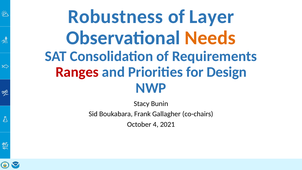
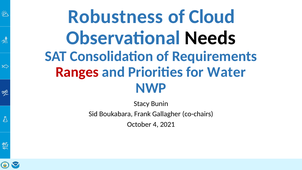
Layer: Layer -> Cloud
Needs colour: orange -> black
Design: Design -> Water
